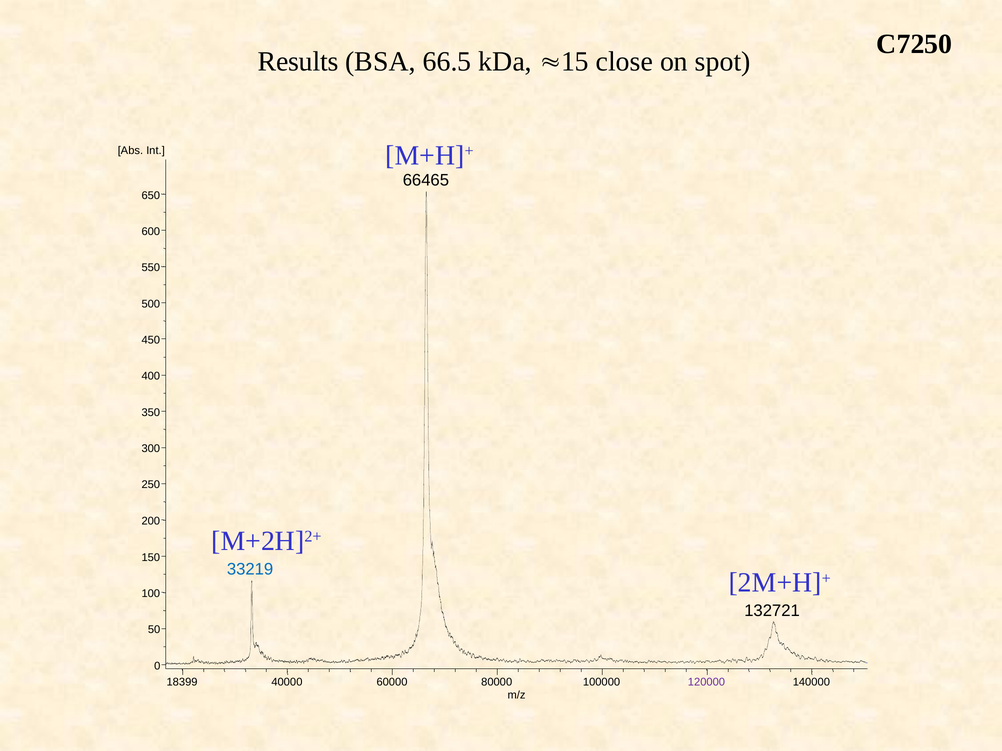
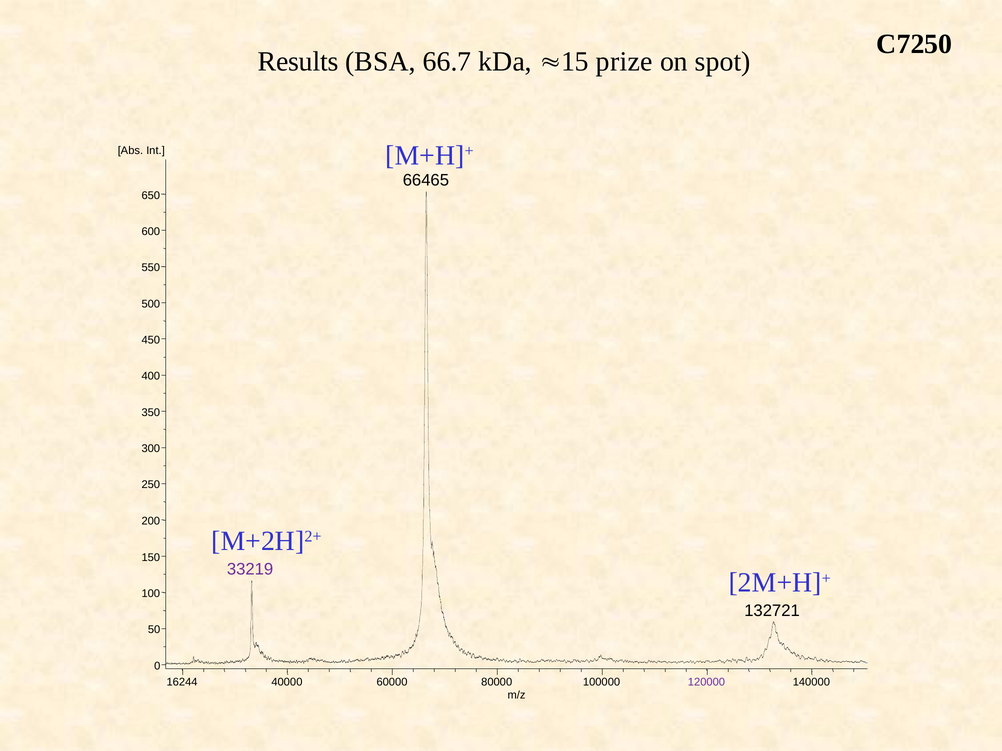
66.5: 66.5 -> 66.7
close: close -> prize
33219 colour: blue -> purple
18399: 18399 -> 16244
